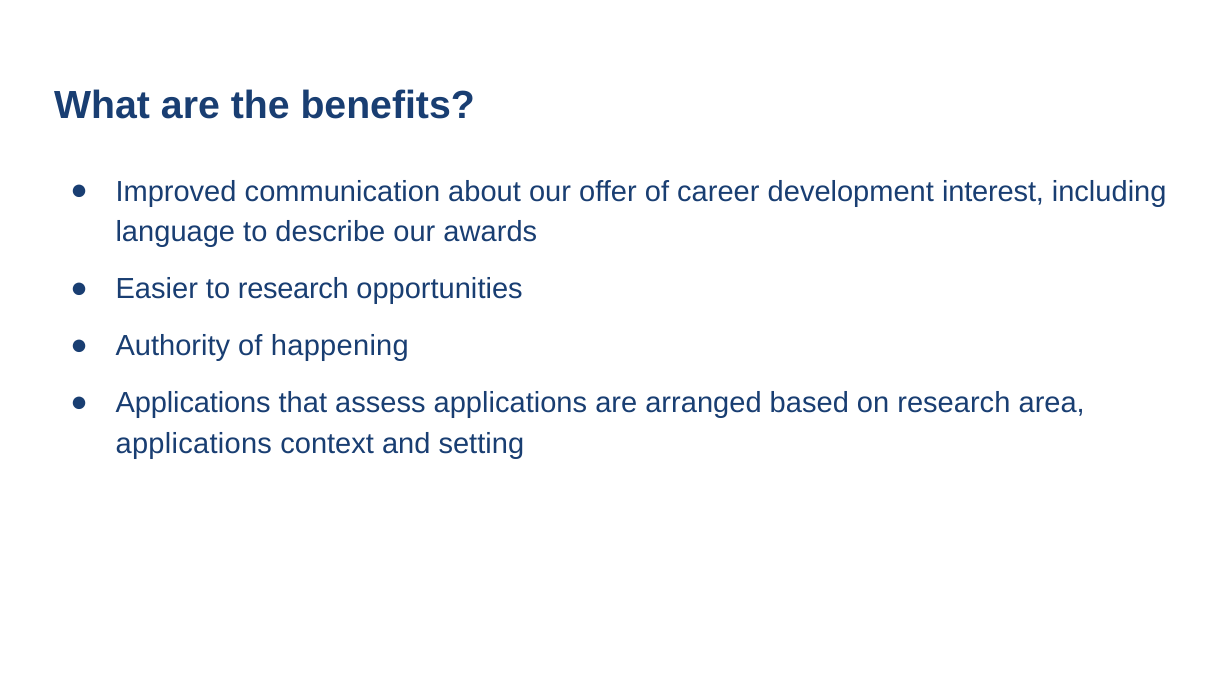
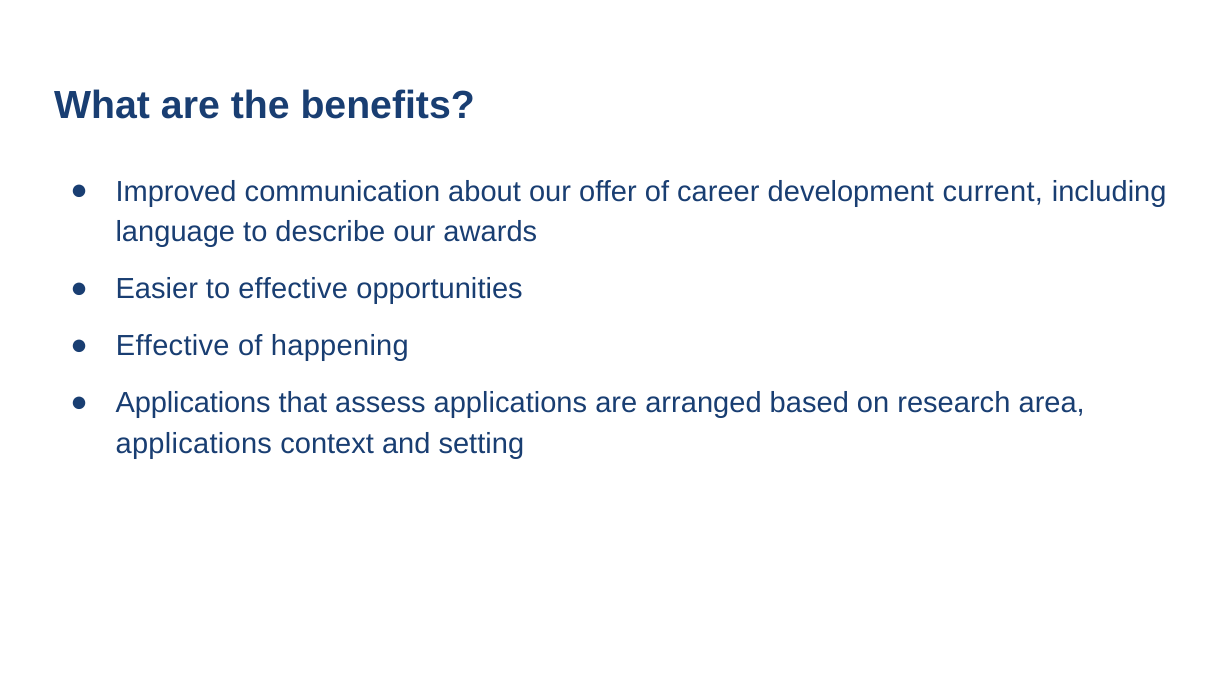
interest: interest -> current
to research: research -> effective
Authority at (173, 346): Authority -> Effective
